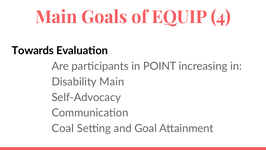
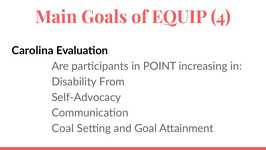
Towards: Towards -> Carolina
Disability Main: Main -> From
